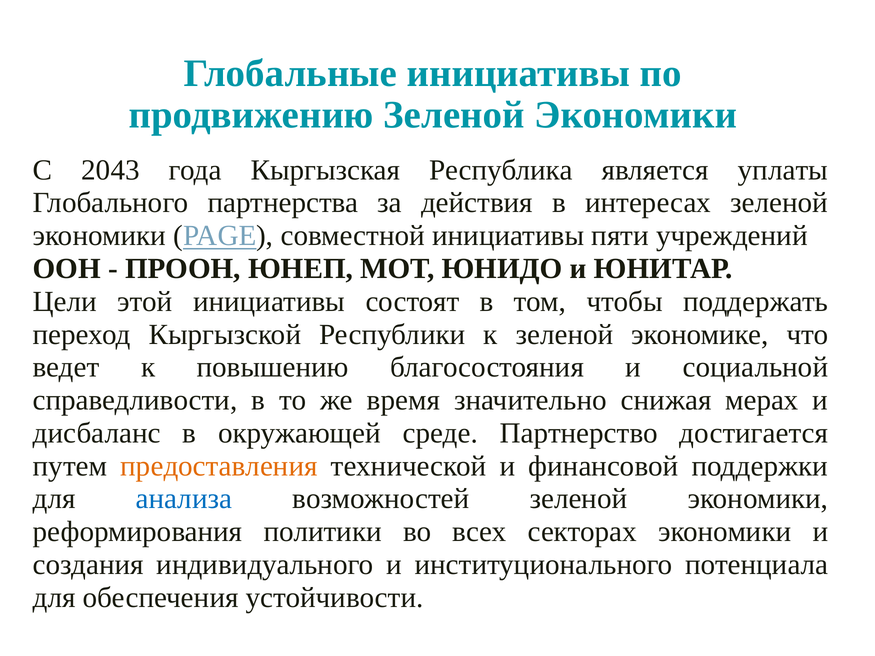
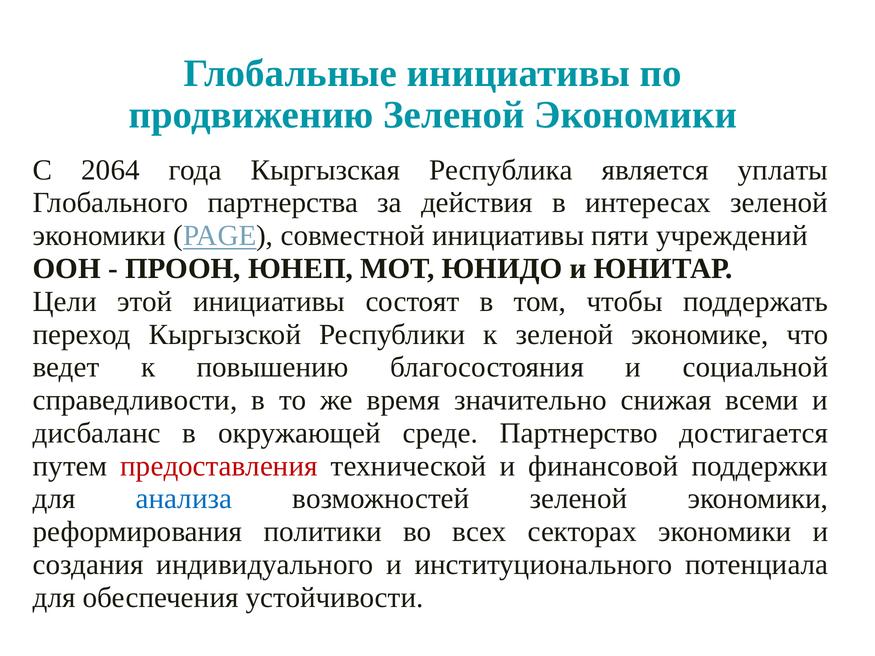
2043: 2043 -> 2064
мерах: мерах -> всеми
предоставления colour: orange -> red
